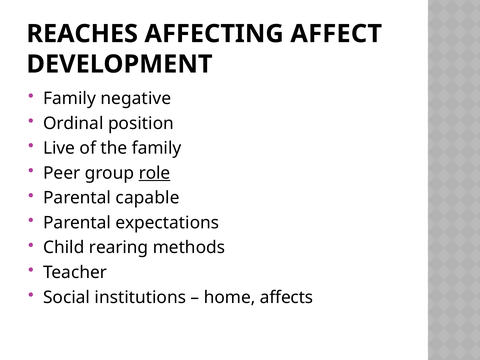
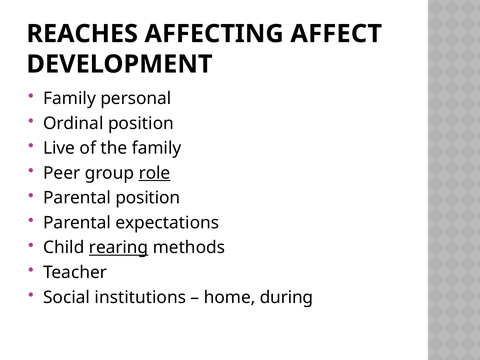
negative: negative -> personal
Parental capable: capable -> position
rearing underline: none -> present
affects: affects -> during
